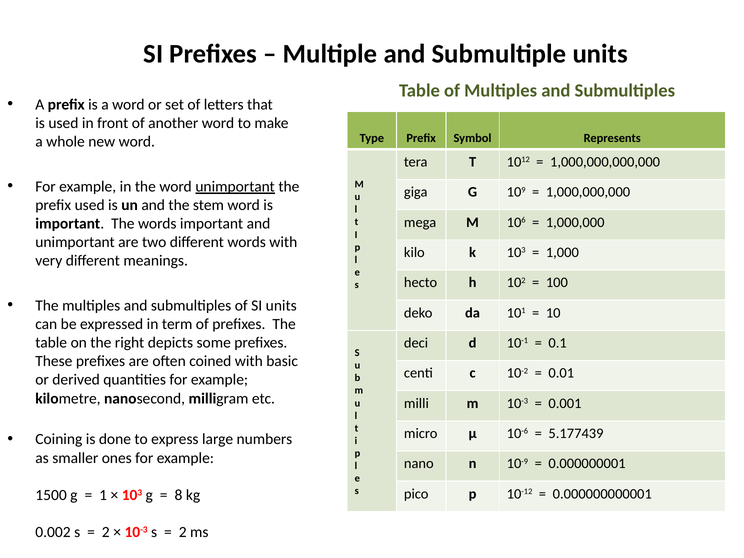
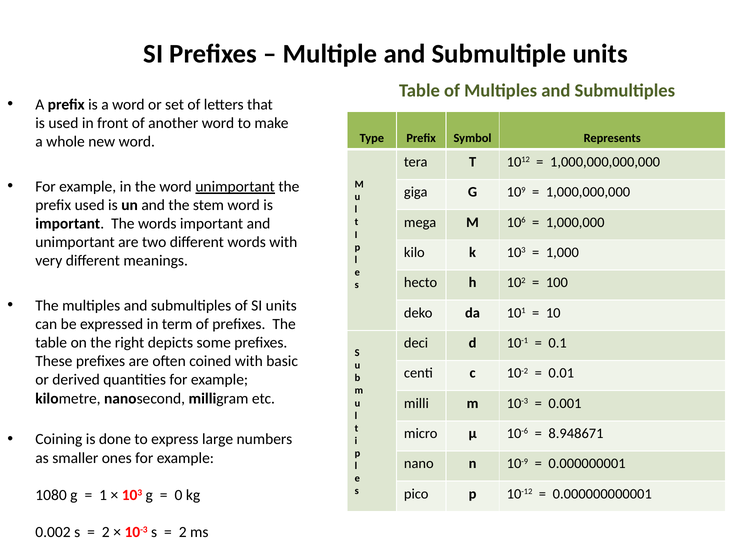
5.177439: 5.177439 -> 8.948671
1500: 1500 -> 1080
8: 8 -> 0
